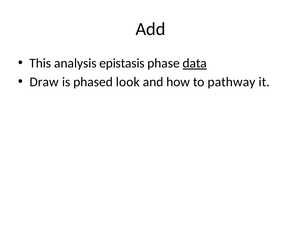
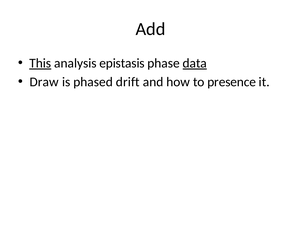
This underline: none -> present
look: look -> drift
pathway: pathway -> presence
